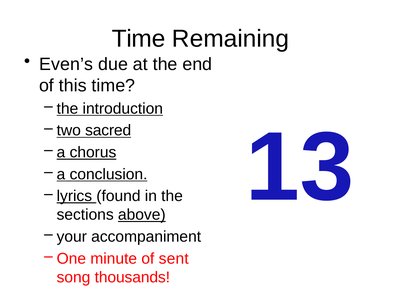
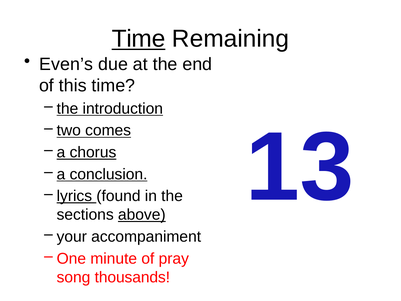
Time at (139, 39) underline: none -> present
sacred: sacred -> comes
sent: sent -> pray
